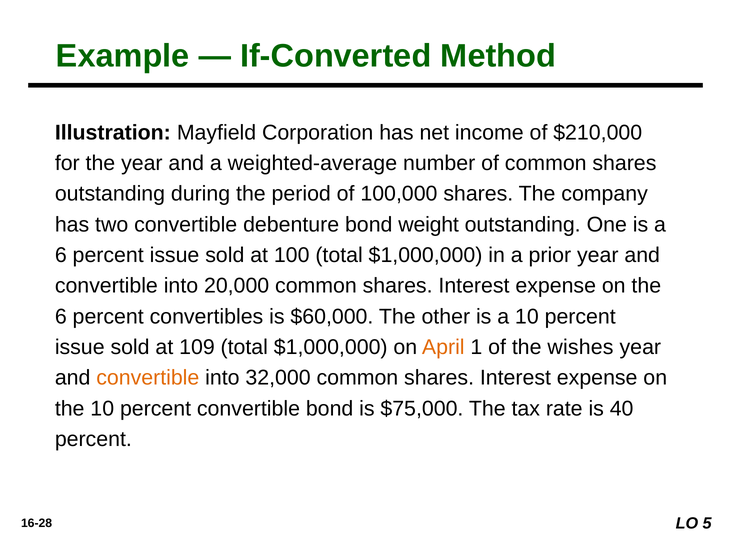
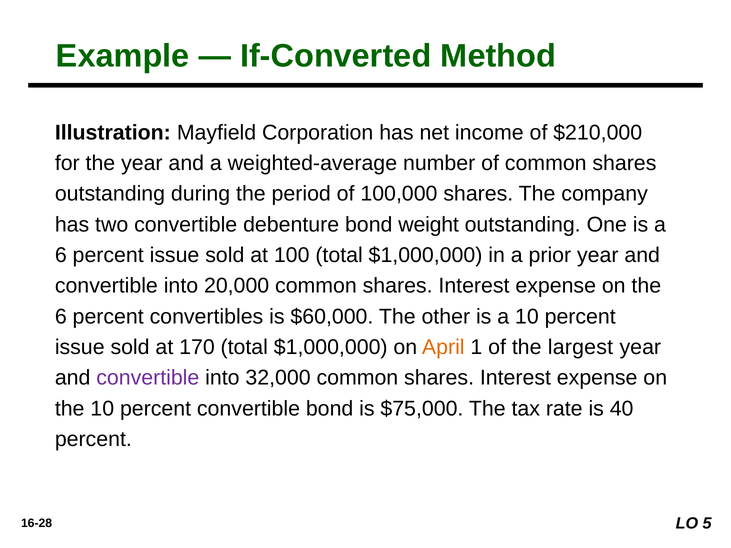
109: 109 -> 170
wishes: wishes -> largest
convertible at (148, 378) colour: orange -> purple
